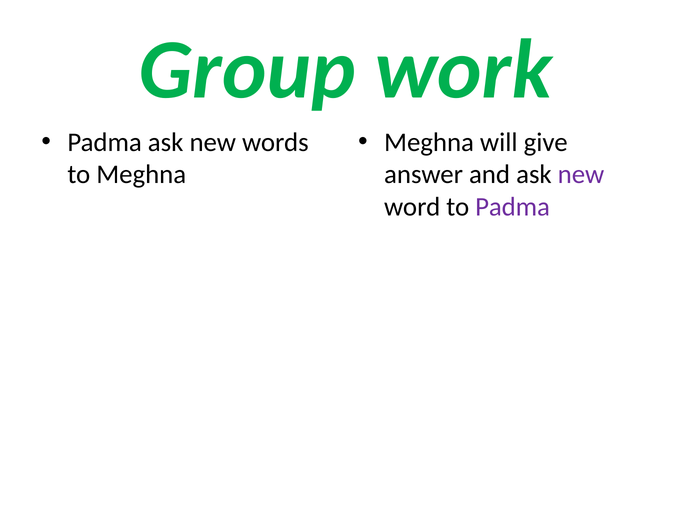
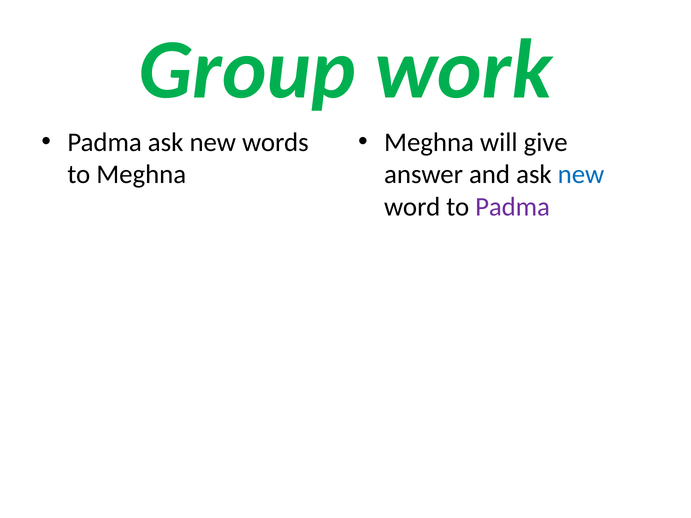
new at (581, 175) colour: purple -> blue
